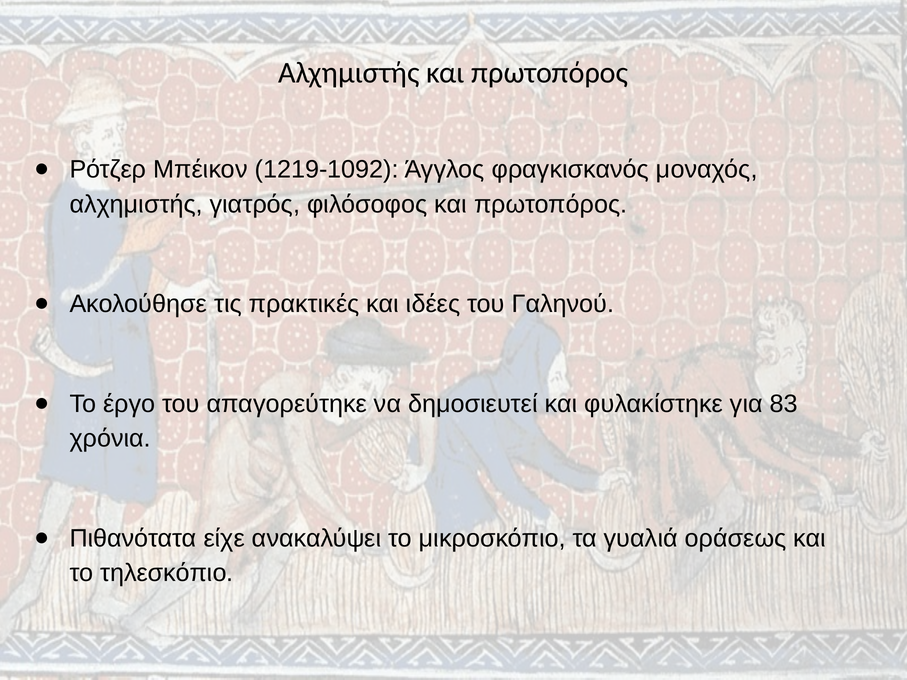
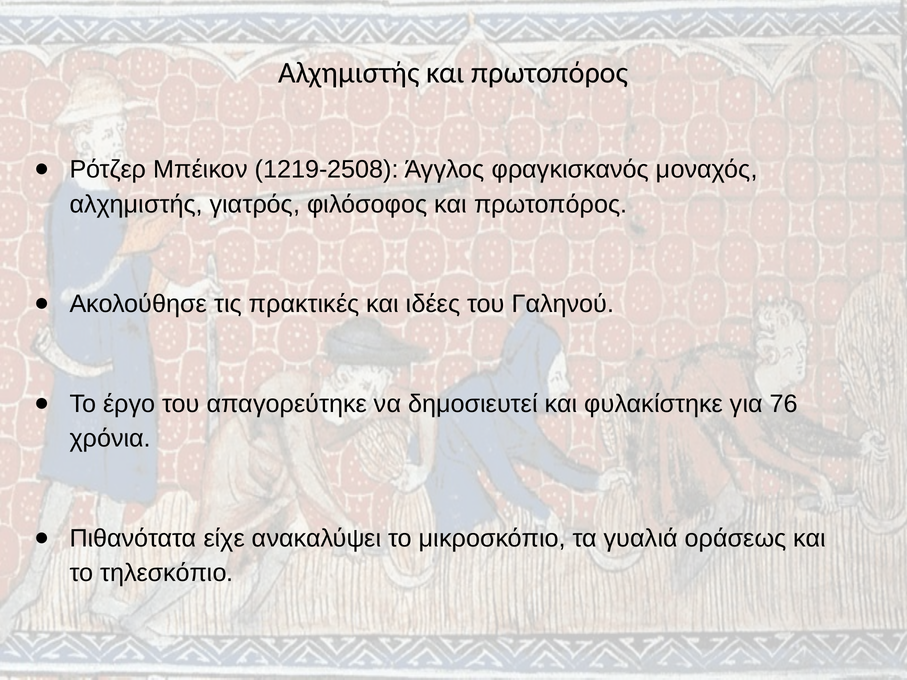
1219-1092: 1219-1092 -> 1219-2508
83: 83 -> 76
